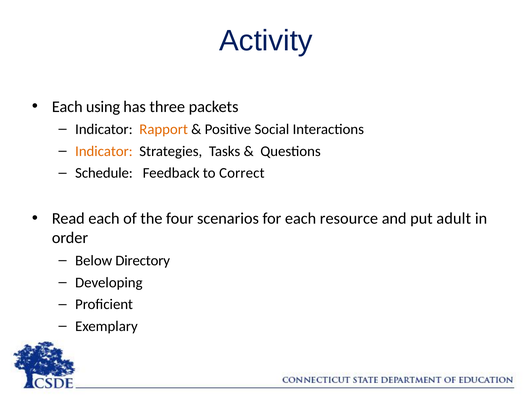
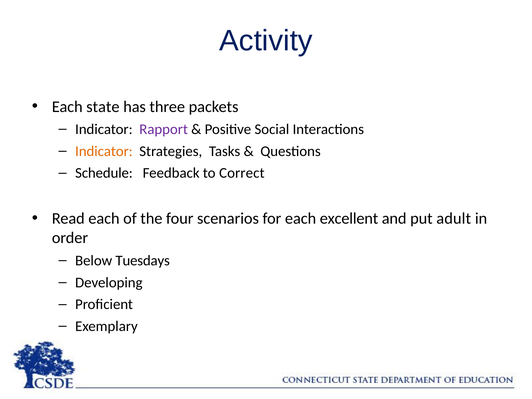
using: using -> state
Rapport colour: orange -> purple
resource: resource -> excellent
Directory: Directory -> Tuesdays
